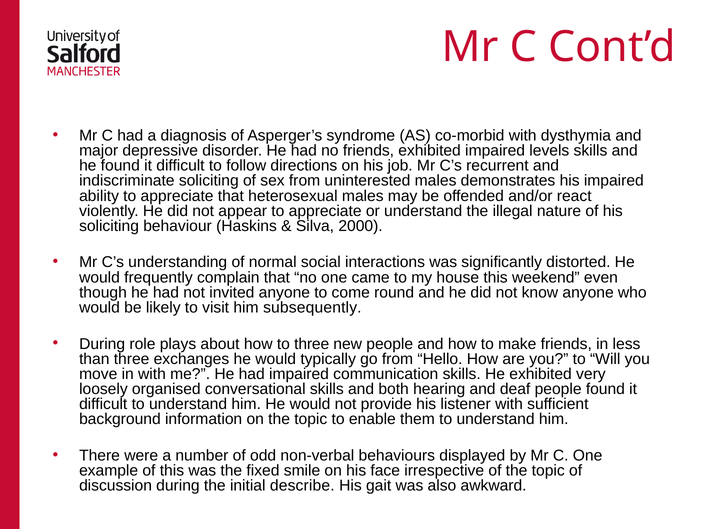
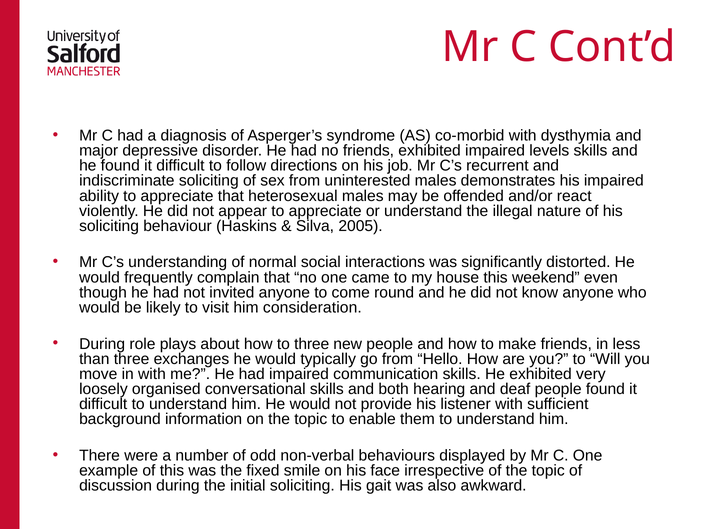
2000: 2000 -> 2005
subsequently: subsequently -> consideration
initial describe: describe -> soliciting
